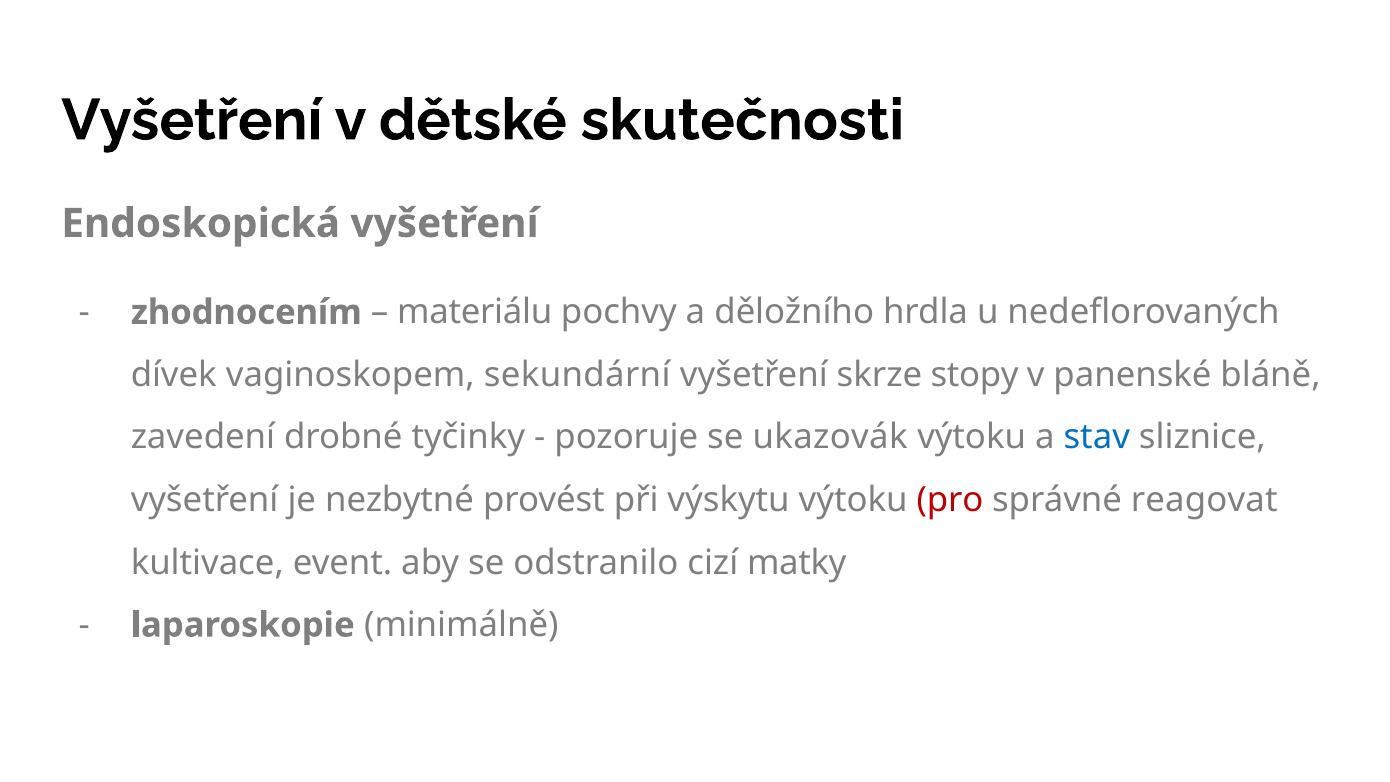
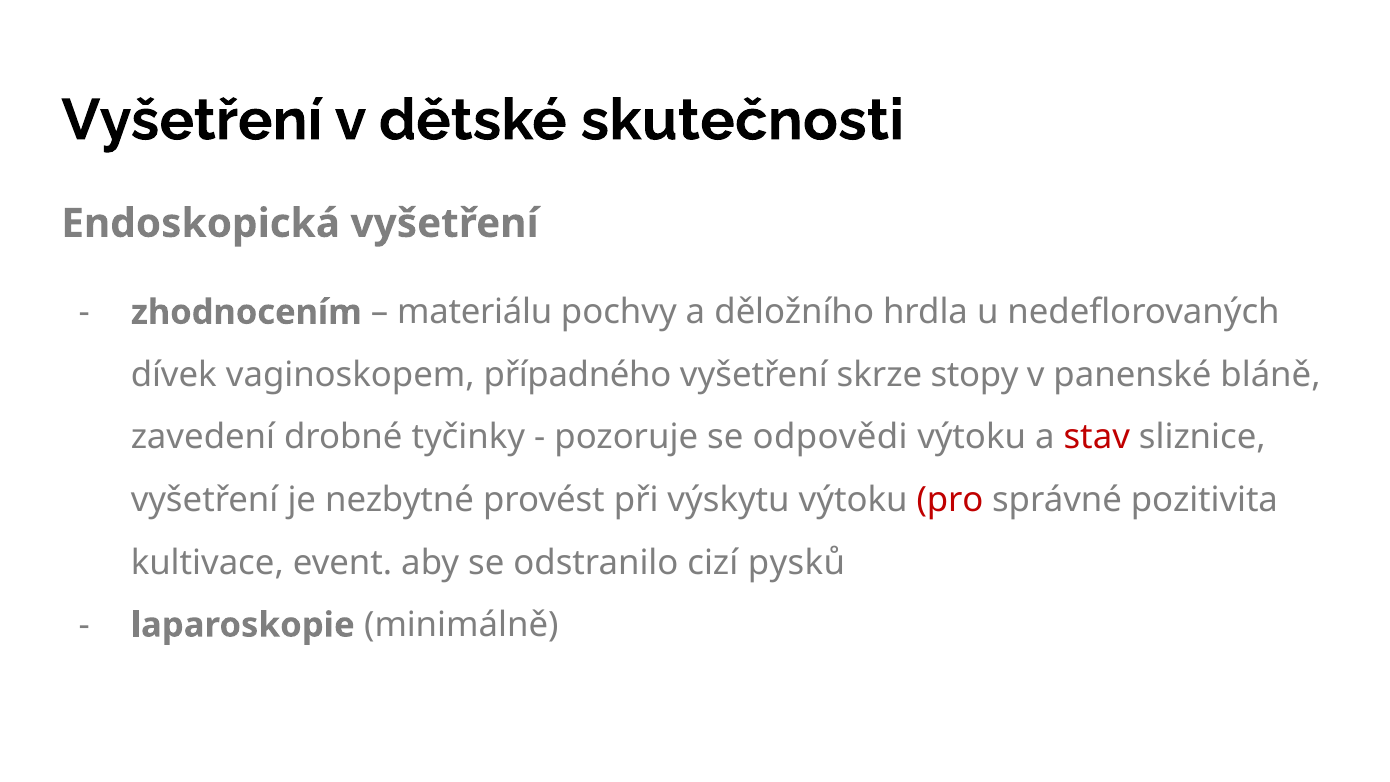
sekundární: sekundární -> případného
ukazovák: ukazovák -> odpovědi
stav colour: blue -> red
reagovat: reagovat -> pozitivita
matky: matky -> pysků
